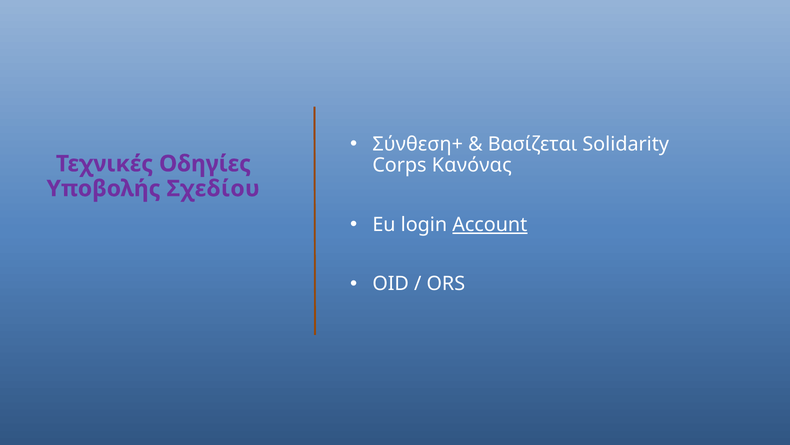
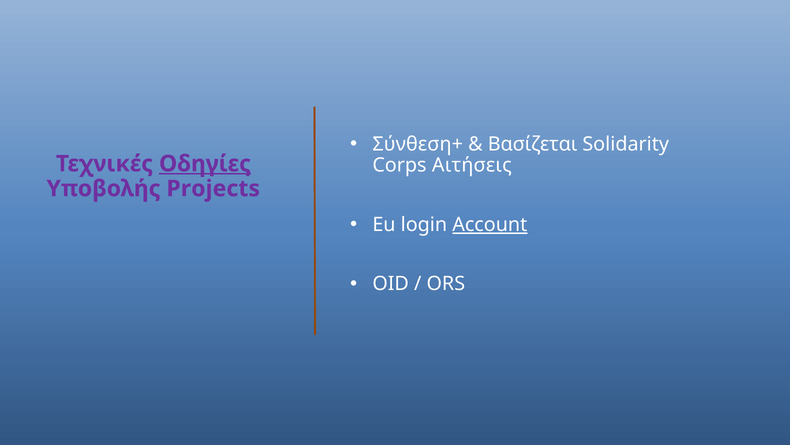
Οδηγίες underline: none -> present
Κανόνας: Κανόνας -> Αιτήσεις
Σχεδίου: Σχεδίου -> Projects
